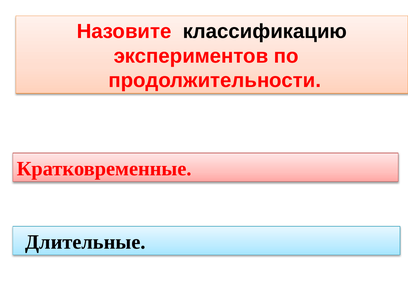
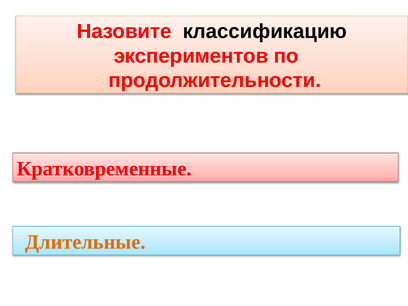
Длительные colour: black -> orange
